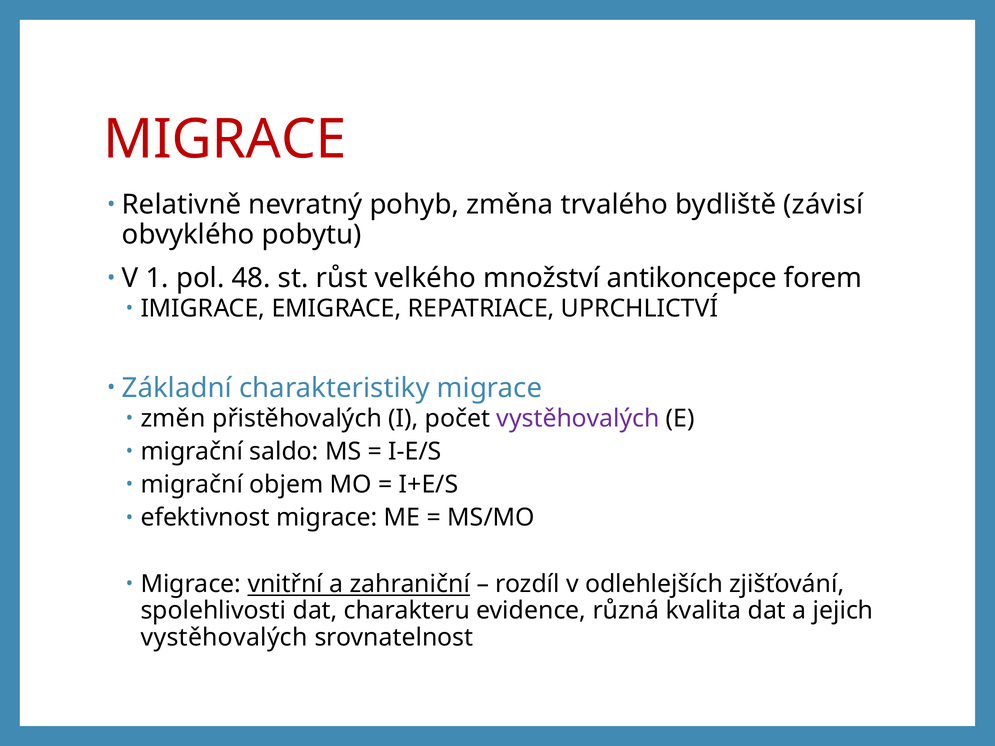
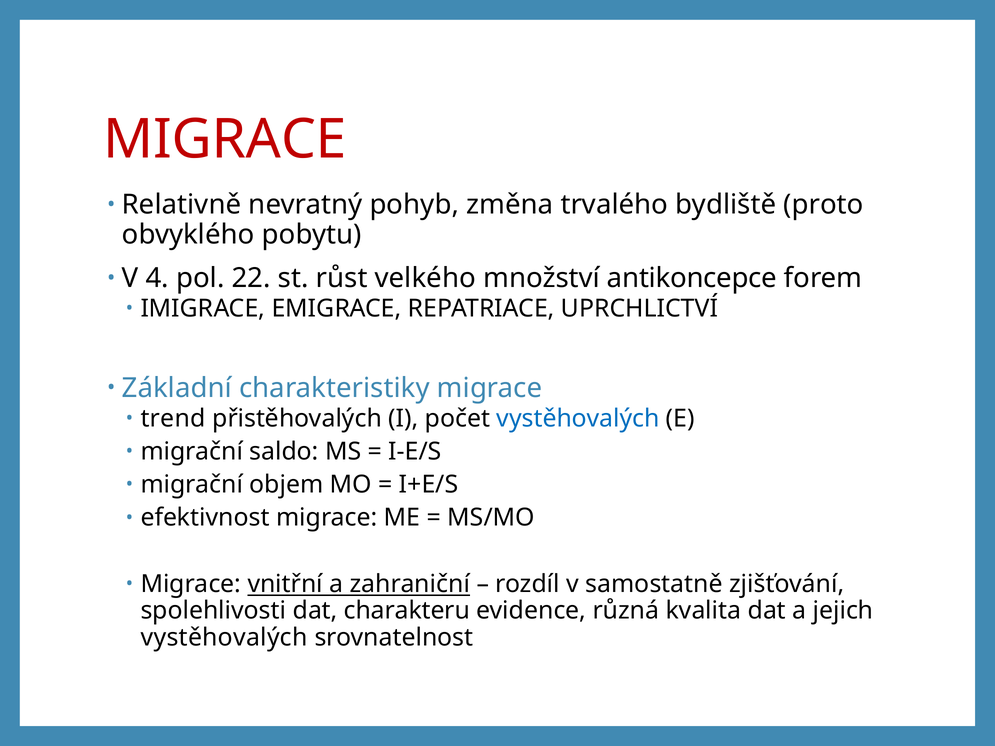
závisí: závisí -> proto
1: 1 -> 4
48: 48 -> 22
změn: změn -> trend
vystěhovalých at (578, 419) colour: purple -> blue
odlehlejších: odlehlejších -> samostatně
